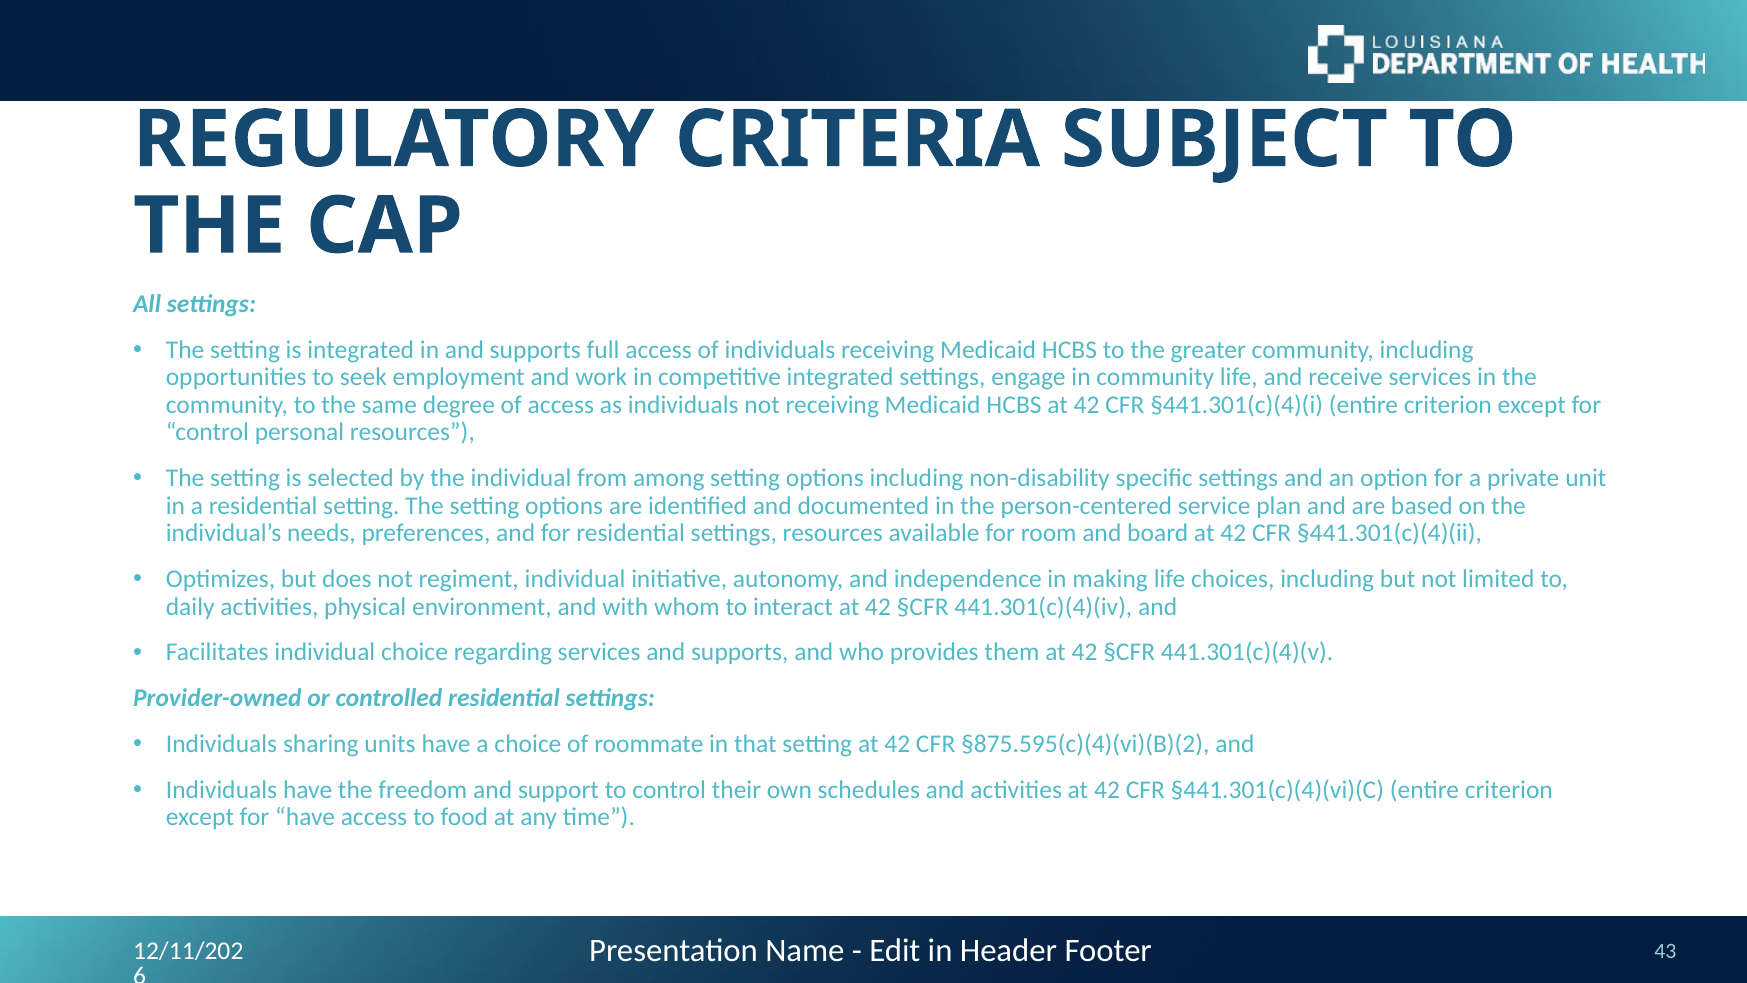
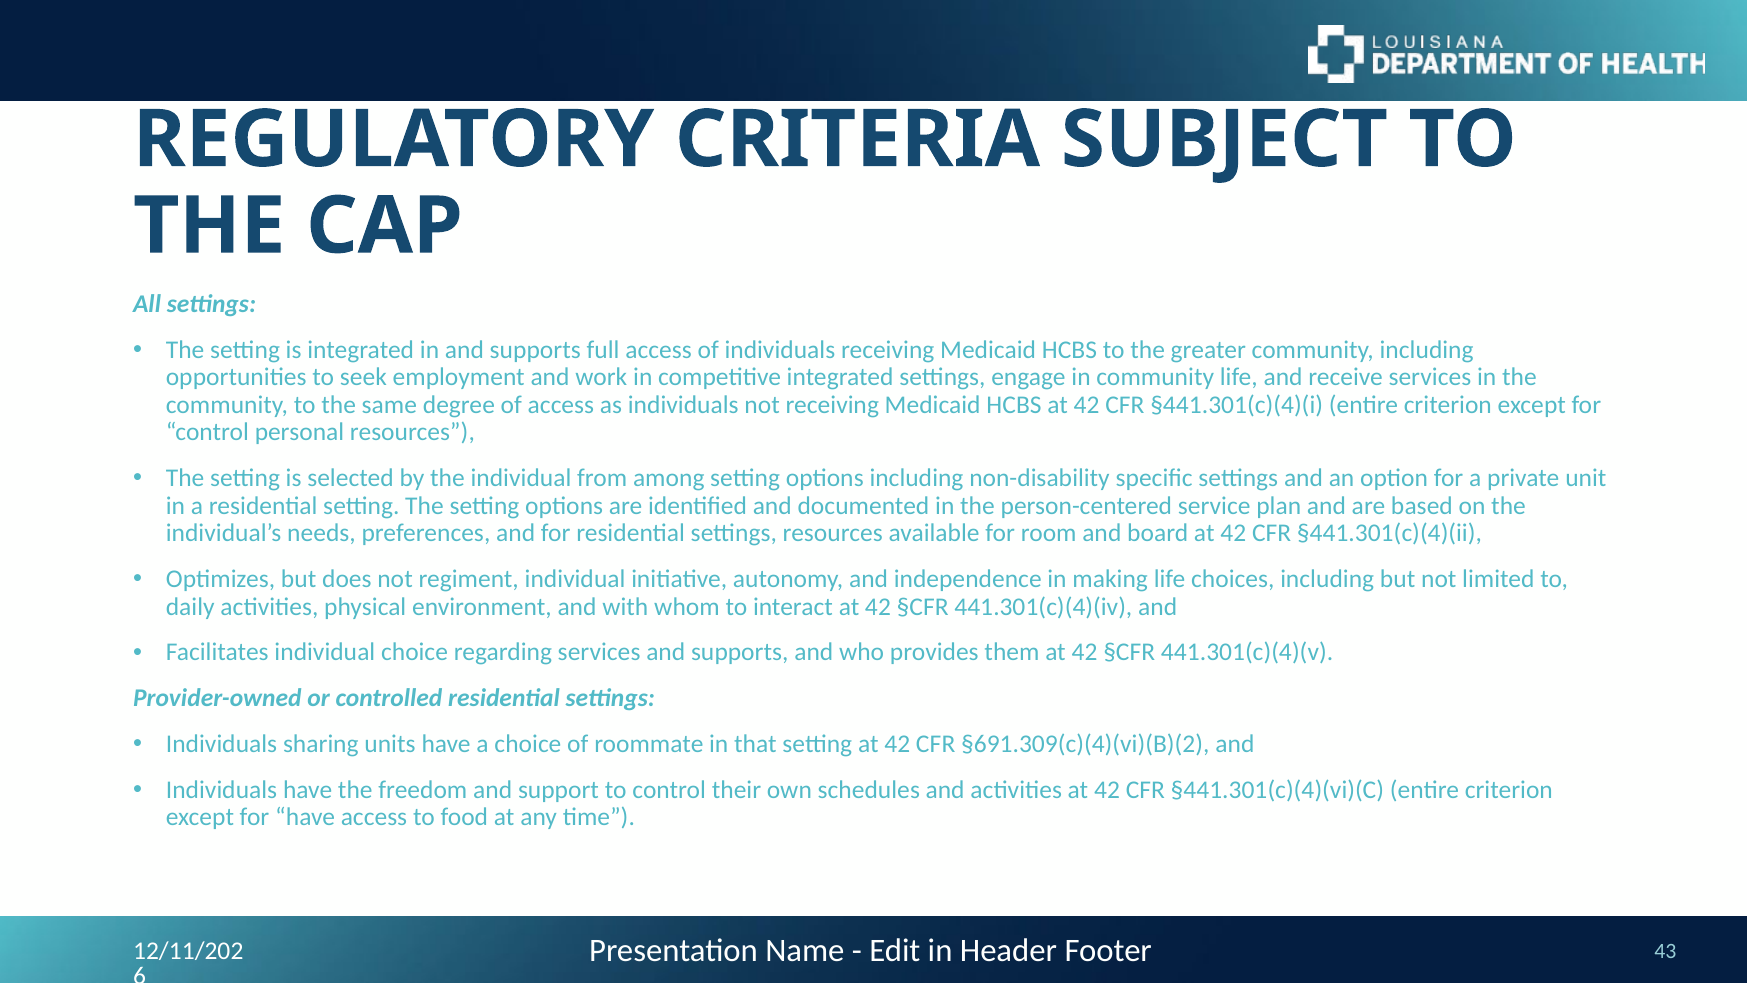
§875.595(c)(4)(vi)(B)(2: §875.595(c)(4)(vi)(B)(2 -> §691.309(c)(4)(vi)(B)(2
